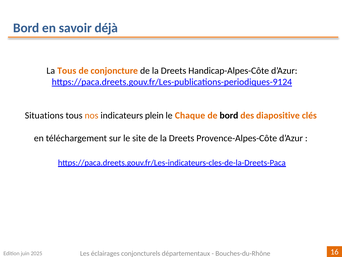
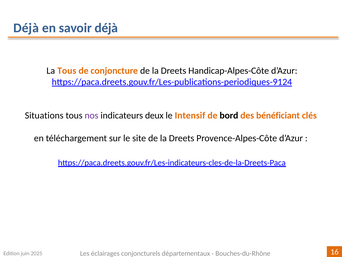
Bord at (26, 28): Bord -> Déjà
nos colour: orange -> purple
plein: plein -> deux
Chaque: Chaque -> Intensif
diapositive: diapositive -> bénéficiant
